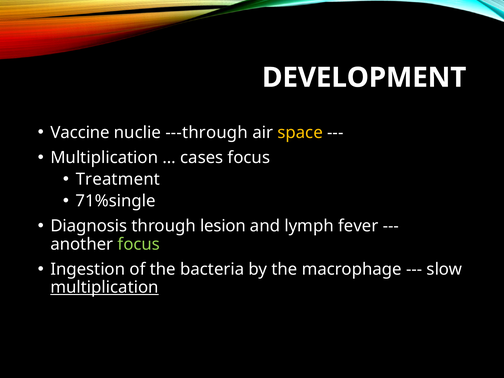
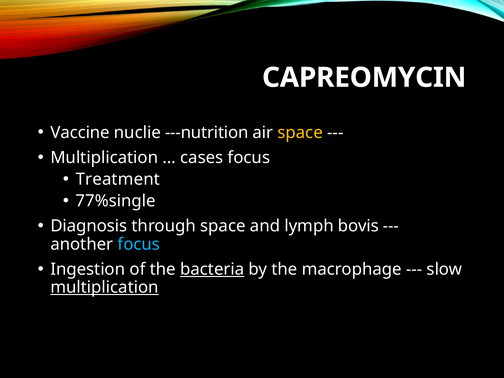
DEVELOPMENT: DEVELOPMENT -> CAPREOMYCIN
---through: ---through -> ---nutrition
71%single: 71%single -> 77%single
through lesion: lesion -> space
fever: fever -> bovis
focus at (139, 244) colour: light green -> light blue
bacteria underline: none -> present
